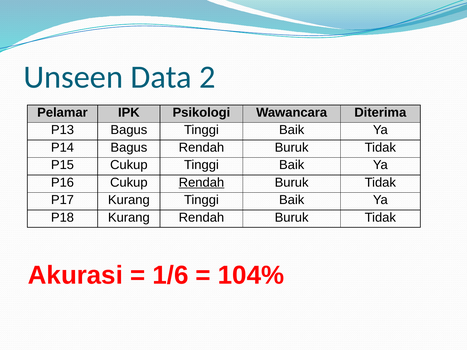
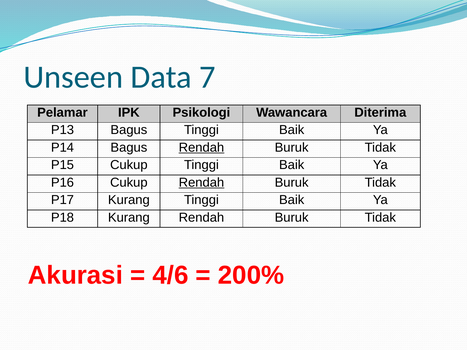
2: 2 -> 7
Rendah at (201, 148) underline: none -> present
1/6: 1/6 -> 4/6
104%: 104% -> 200%
